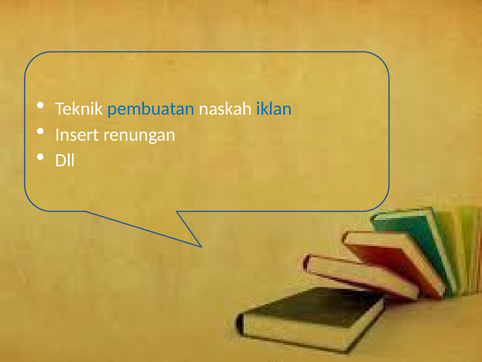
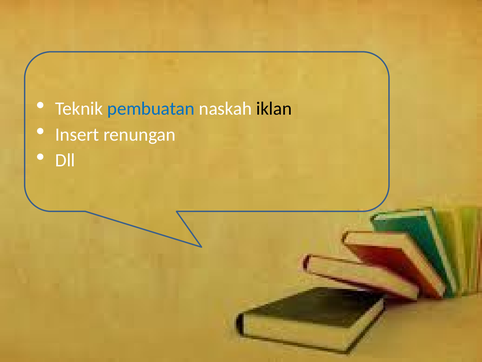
iklan colour: blue -> black
